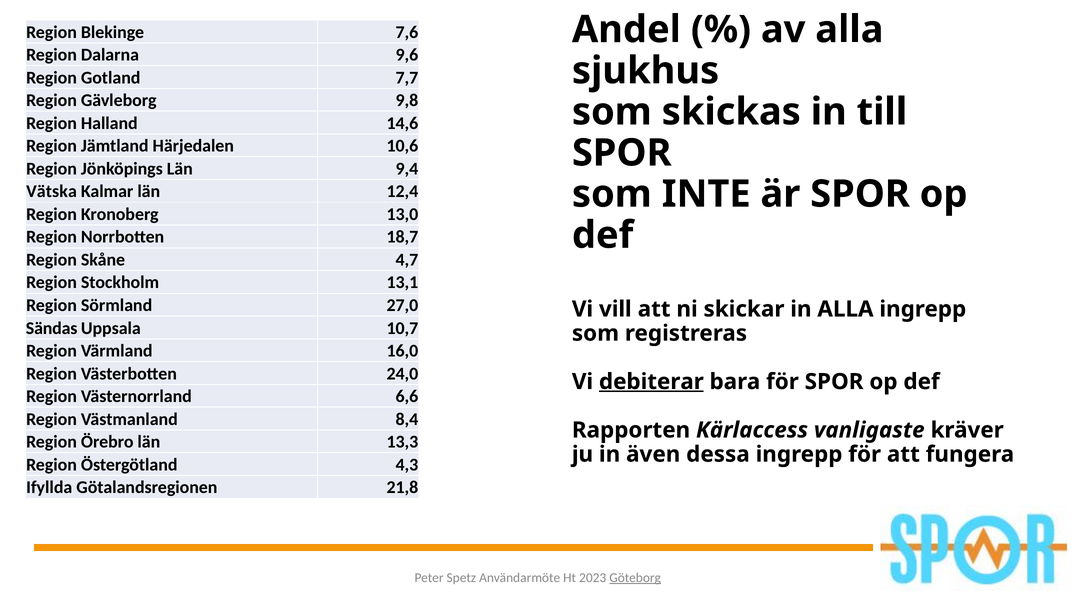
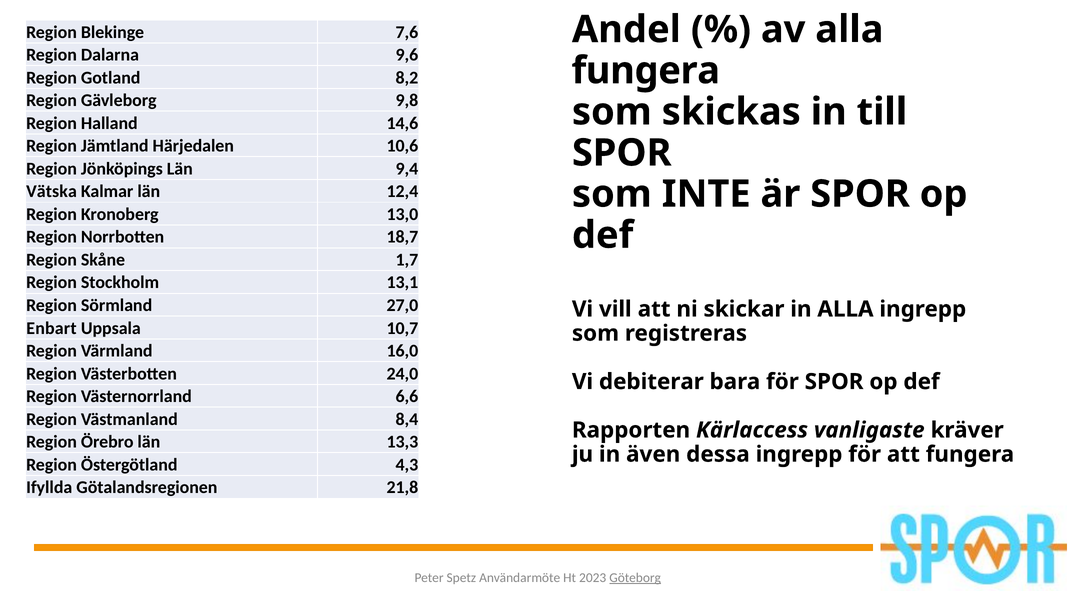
sjukhus at (646, 71): sjukhus -> fungera
7,7: 7,7 -> 8,2
4,7: 4,7 -> 1,7
Sändas: Sändas -> Enbart
debiterar underline: present -> none
